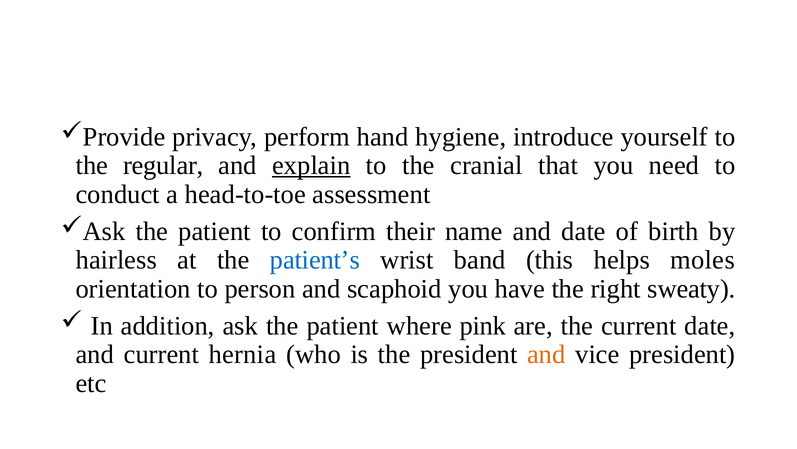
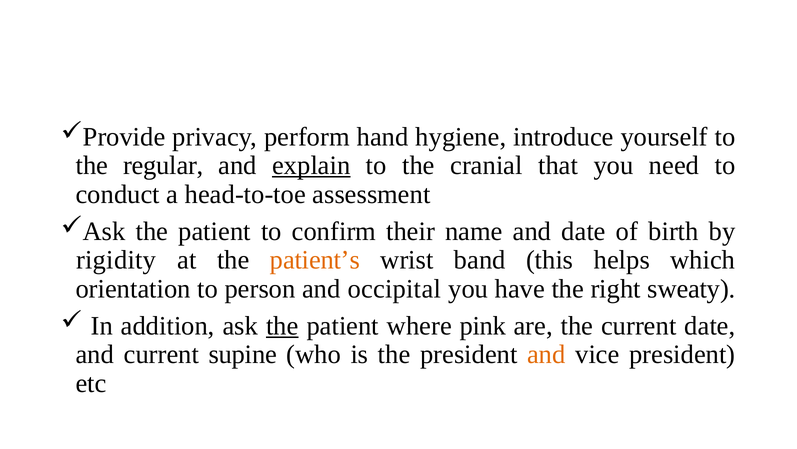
hairless: hairless -> rigidity
patient’s colour: blue -> orange
moles: moles -> which
scaphoid: scaphoid -> occipital
the at (282, 325) underline: none -> present
hernia: hernia -> supine
